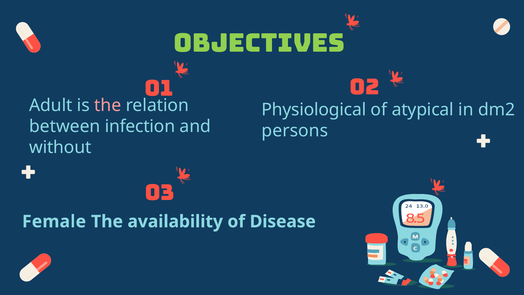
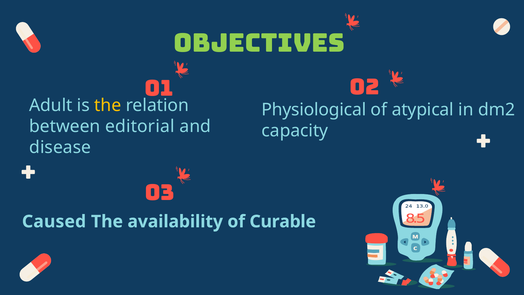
the at (108, 105) colour: pink -> yellow
infection: infection -> editorial
persons: persons -> capacity
without: without -> disease
Female: Female -> Caused
Disease: Disease -> Curable
